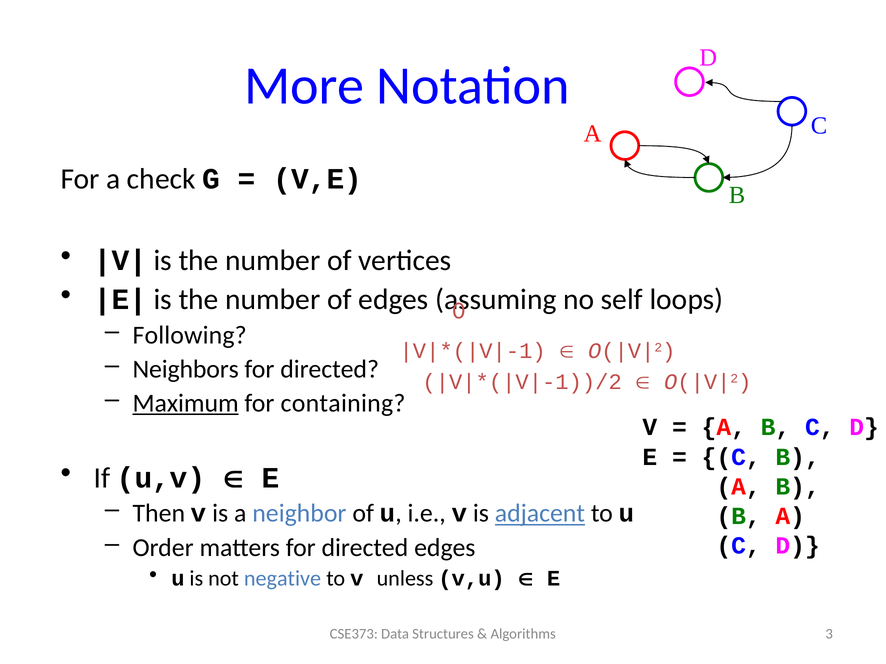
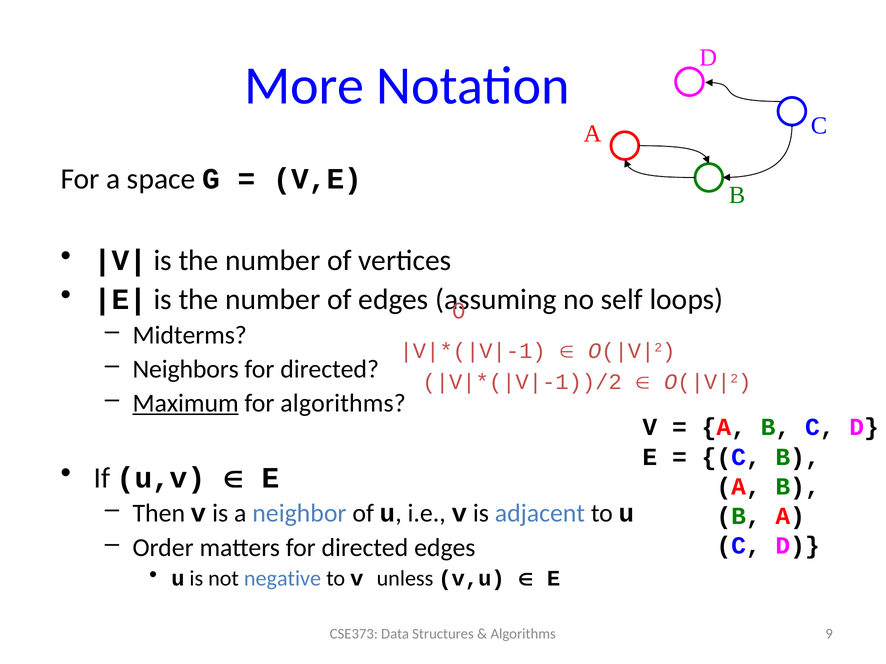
check: check -> space
Following: Following -> Midterms
for containing: containing -> algorithms
adjacent underline: present -> none
3: 3 -> 9
